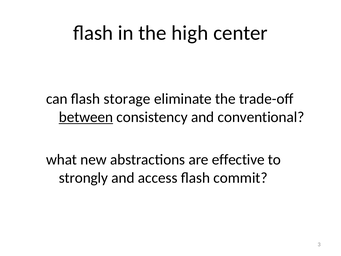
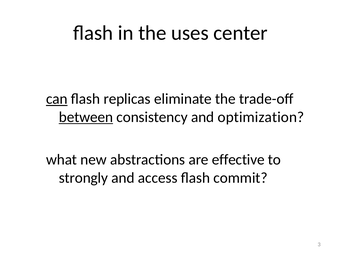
high: high -> uses
can underline: none -> present
storage: storage -> replicas
conventional: conventional -> optimization
